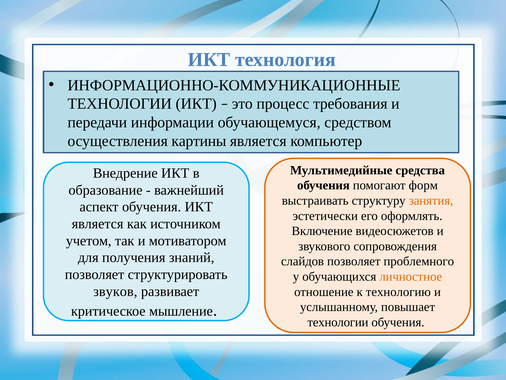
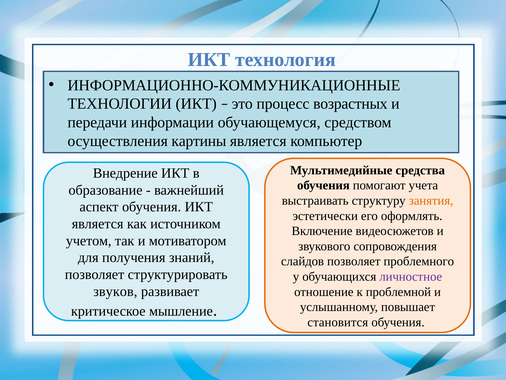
требования: требования -> возрастных
форм: форм -> учета
личностное colour: orange -> purple
технологию: технологию -> проблемной
технологии at (338, 322): технологии -> становится
